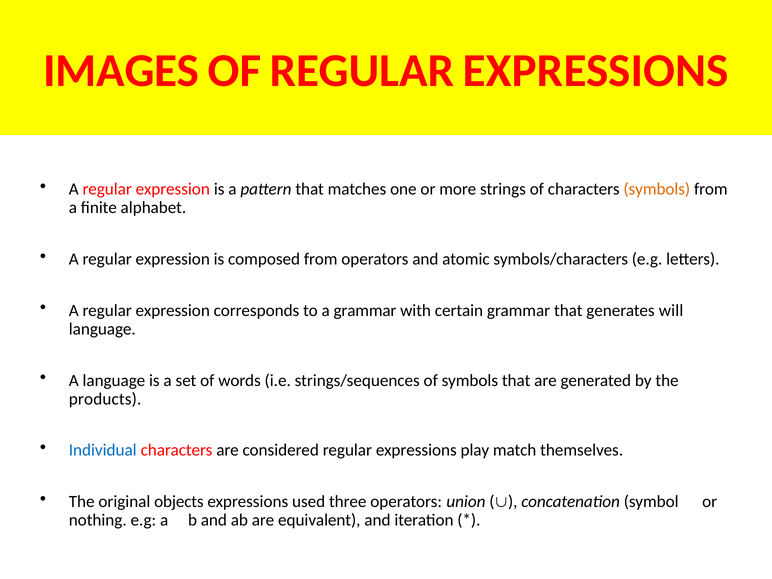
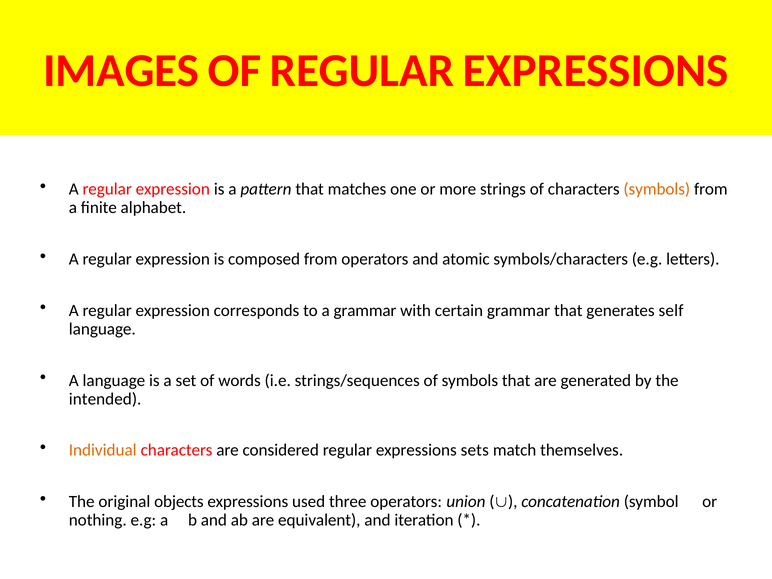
will: will -> self
products: products -> intended
Individual colour: blue -> orange
play: play -> sets
